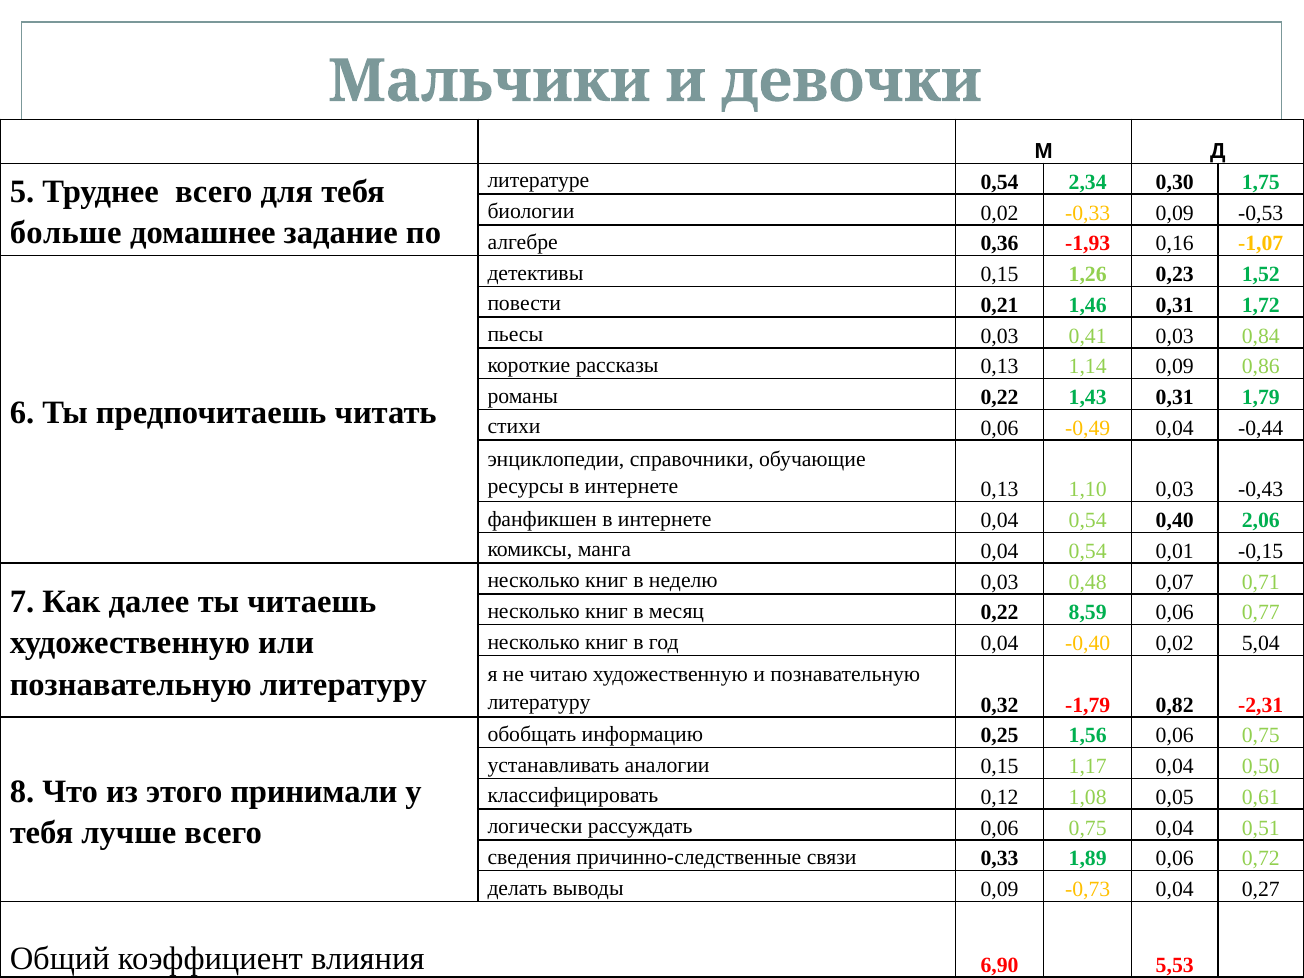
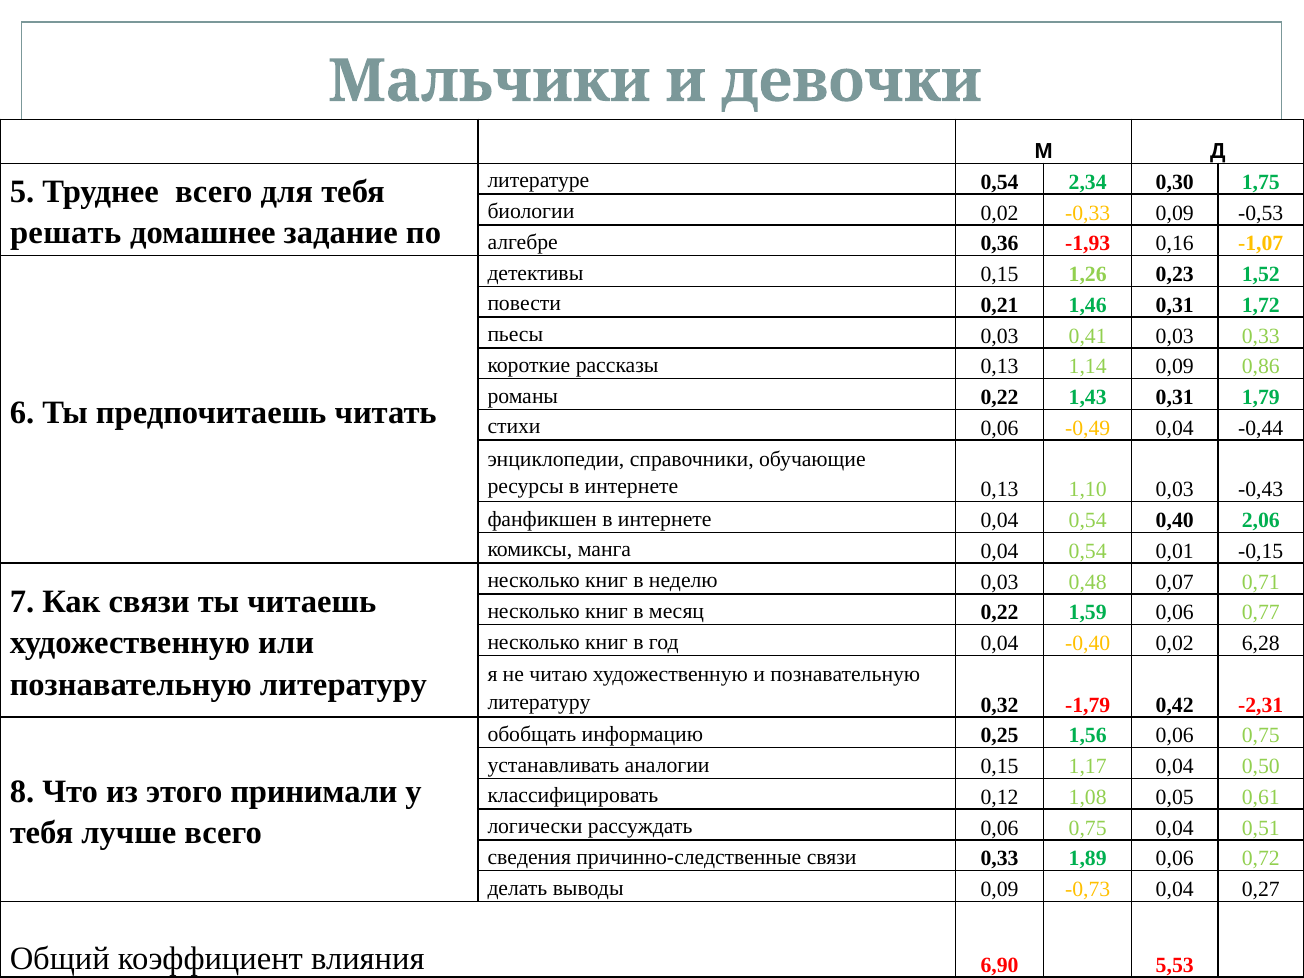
больше: больше -> решать
0,03 0,84: 0,84 -> 0,33
Как далее: далее -> связи
8,59: 8,59 -> 1,59
5,04: 5,04 -> 6,28
0,82: 0,82 -> 0,42
